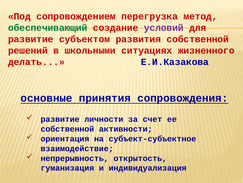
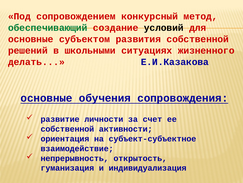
перегрузка: перегрузка -> конкурсный
условий colour: purple -> black
развитие at (31, 39): развитие -> основные
принятия: принятия -> обучения
